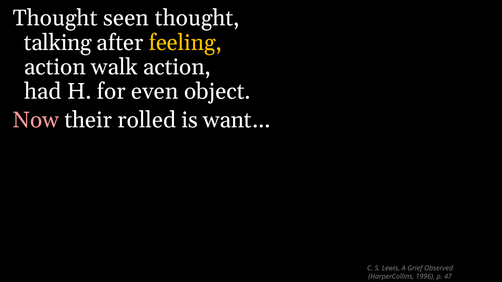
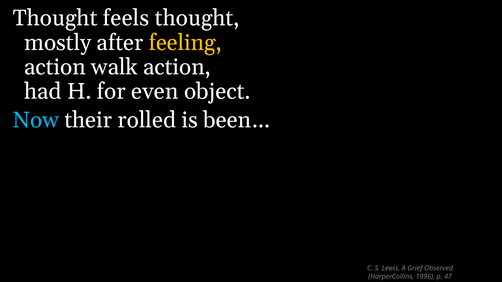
seen: seen -> feels
talking: talking -> mostly
Now colour: pink -> light blue
want…: want… -> been…
